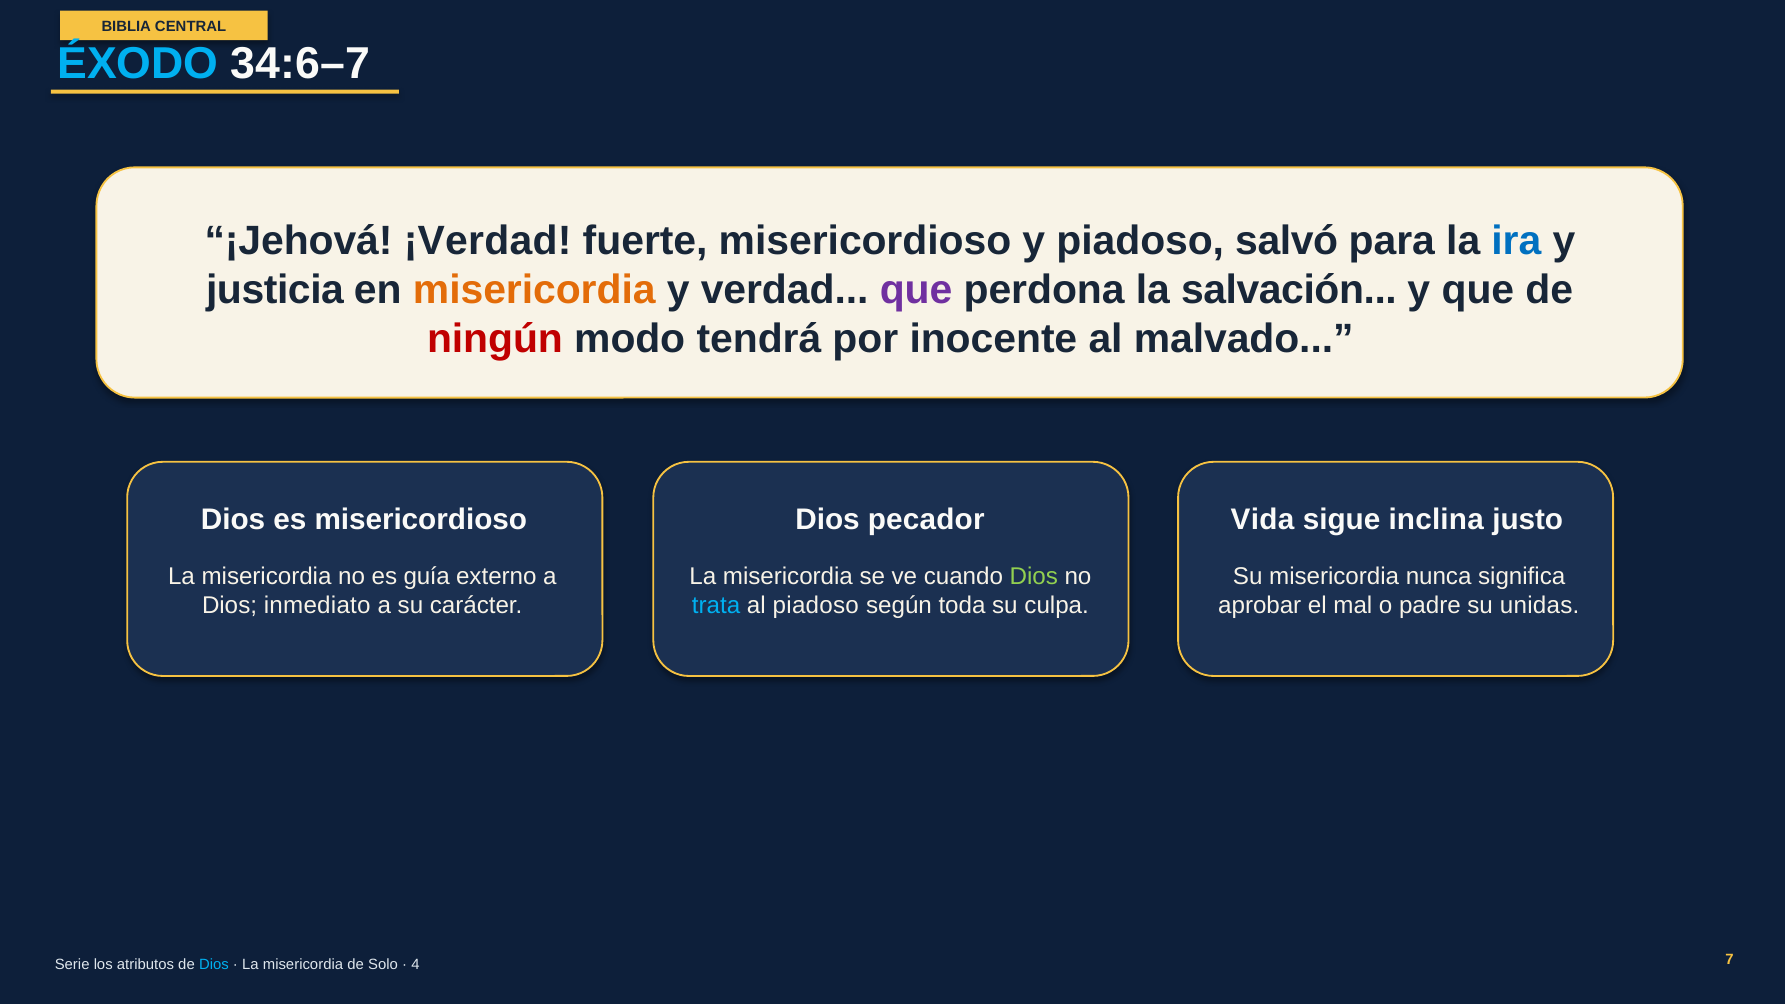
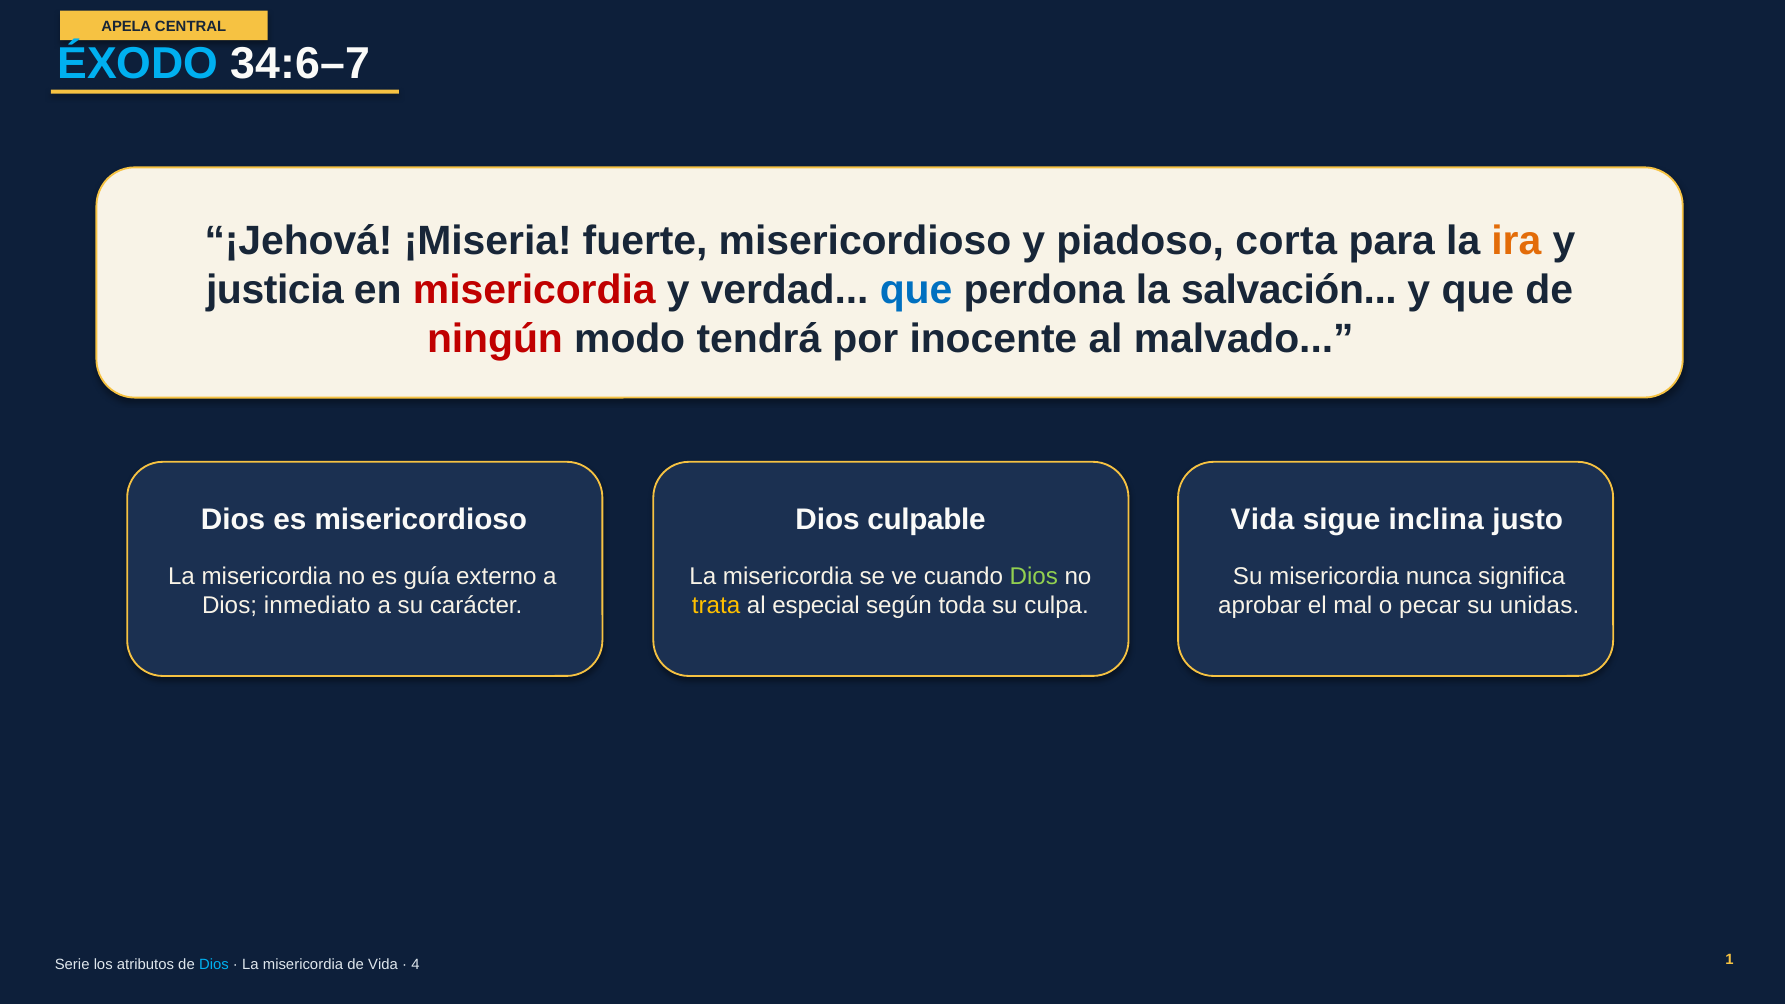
BIBLIA: BIBLIA -> APELA
¡Verdad: ¡Verdad -> ¡Miseria
salvó: salvó -> corta
ira colour: blue -> orange
misericordia at (534, 290) colour: orange -> red
que at (916, 290) colour: purple -> blue
pecador: pecador -> culpable
trata colour: light blue -> yellow
al piadoso: piadoso -> especial
padre: padre -> pecar
de Solo: Solo -> Vida
7: 7 -> 1
